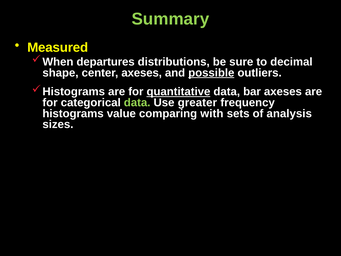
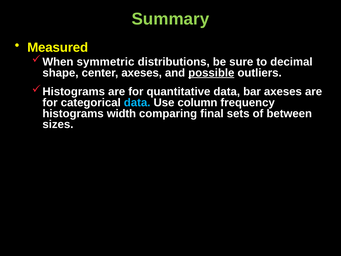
departures: departures -> symmetric
quantitative underline: present -> none
data at (137, 103) colour: light green -> light blue
greater: greater -> column
value: value -> width
with: with -> final
analysis: analysis -> between
